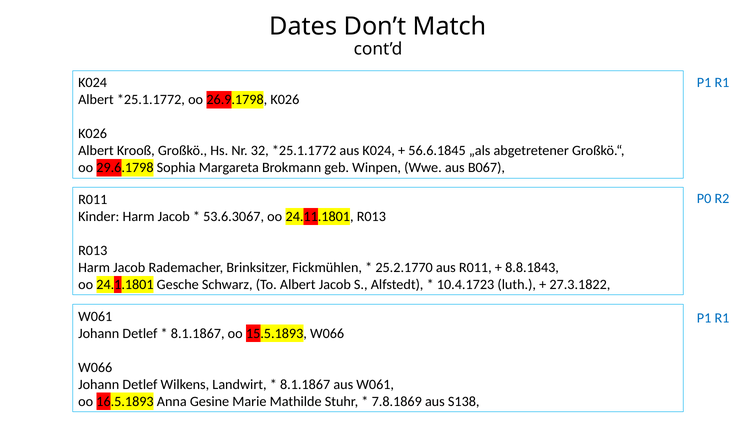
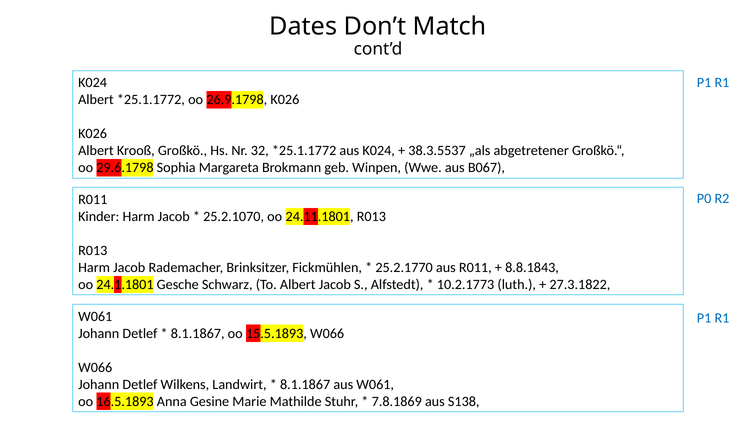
56.6.1845: 56.6.1845 -> 38.3.5537
53.6.3067: 53.6.3067 -> 25.2.1070
10.4.1723: 10.4.1723 -> 10.2.1773
